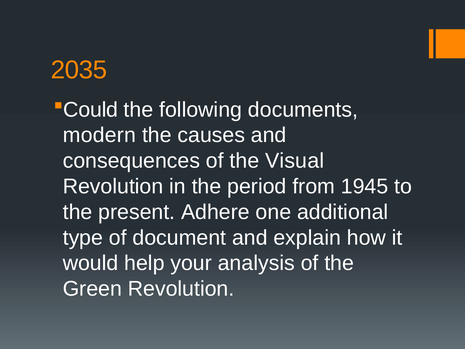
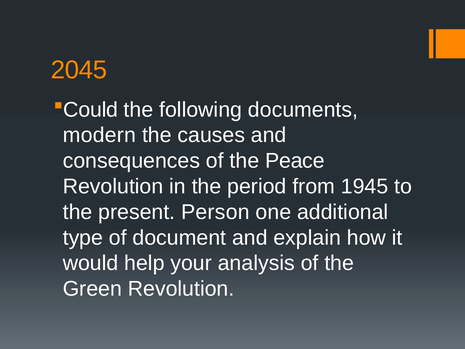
2035: 2035 -> 2045
Visual: Visual -> Peace
Adhere: Adhere -> Person
